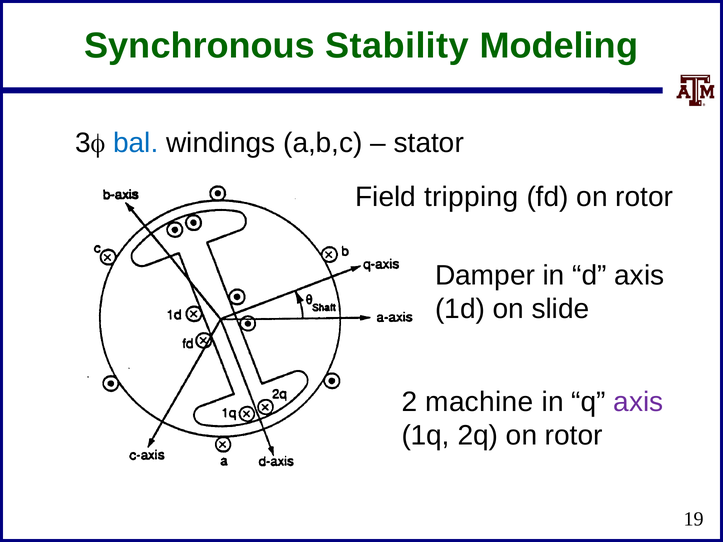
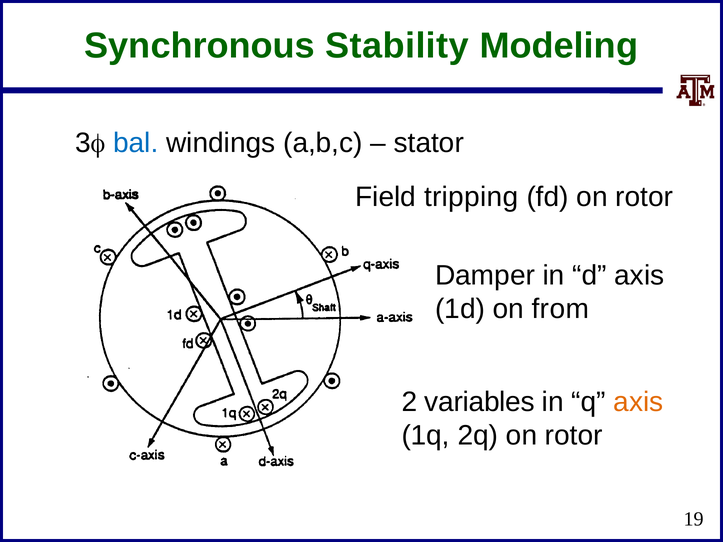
slide: slide -> from
machine: machine -> variables
axis at (638, 402) colour: purple -> orange
